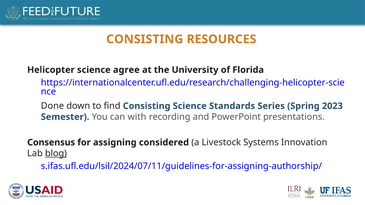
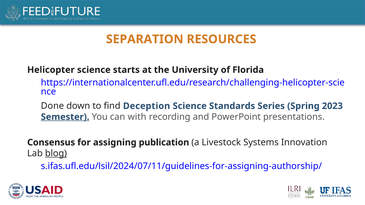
CONSISTING at (145, 39): CONSISTING -> SEPARATION
agree: agree -> starts
find Consisting: Consisting -> Deception
Semester underline: none -> present
considered: considered -> publication
